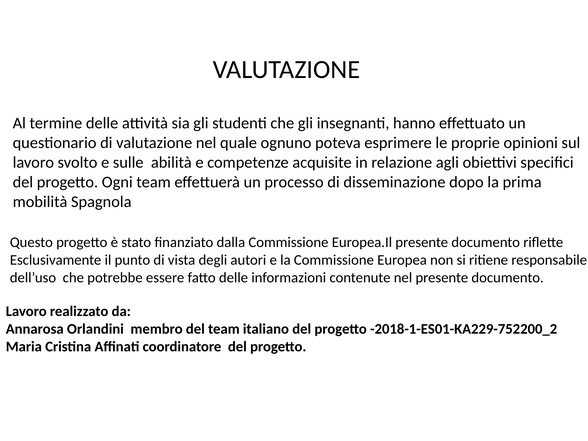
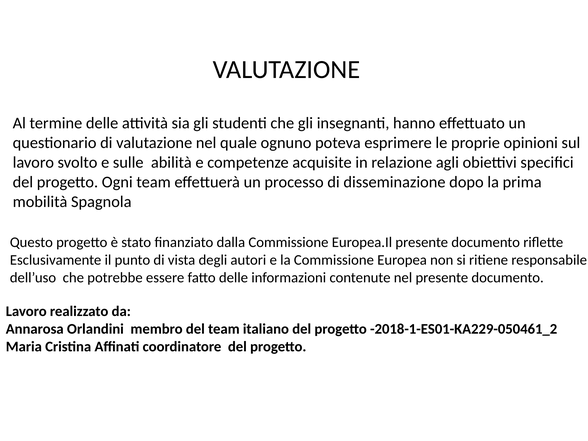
-2018-1-ES01-KA229-752200_2: -2018-1-ES01-KA229-752200_2 -> -2018-1-ES01-KA229-050461_2
